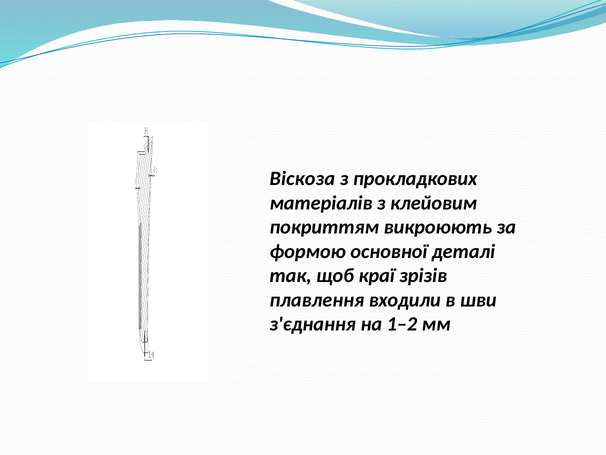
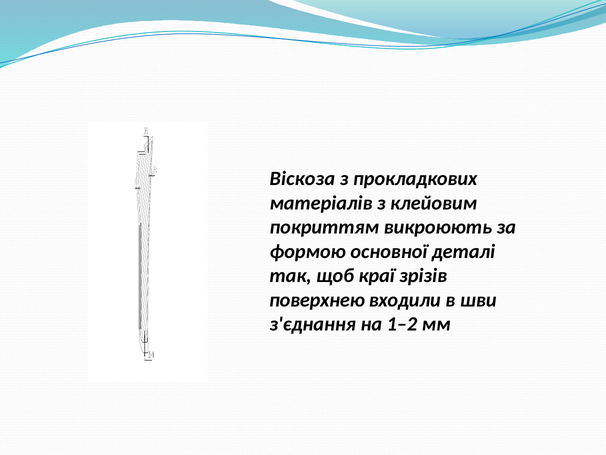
плавлення: плавлення -> поверхнею
